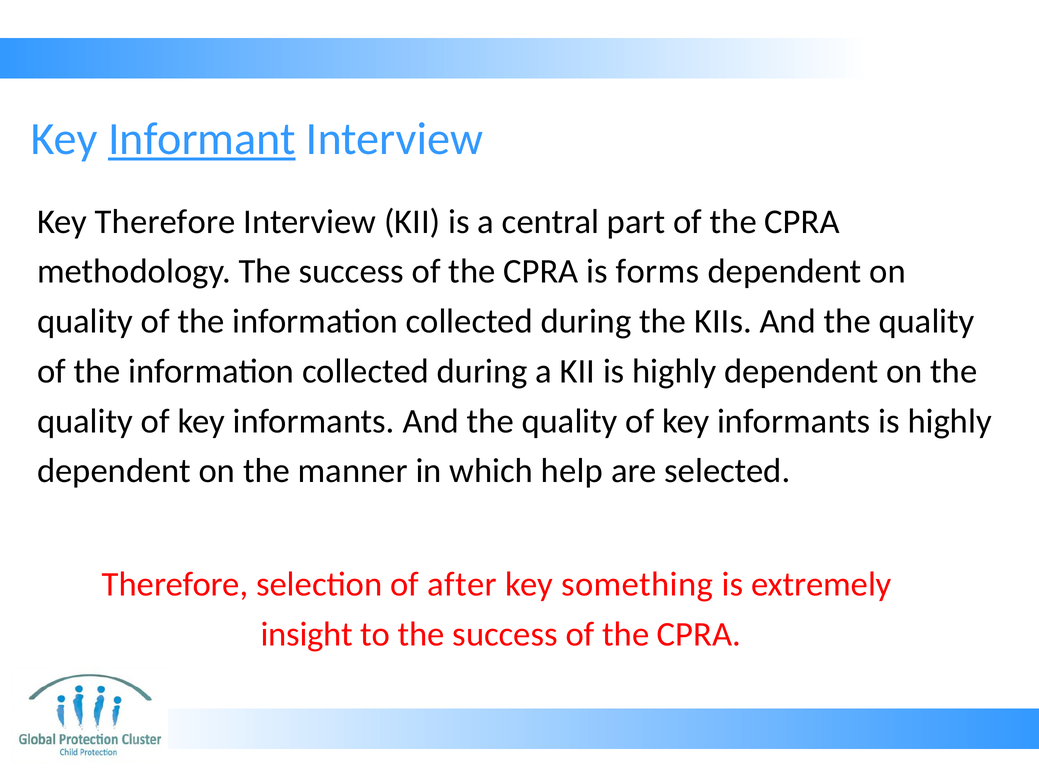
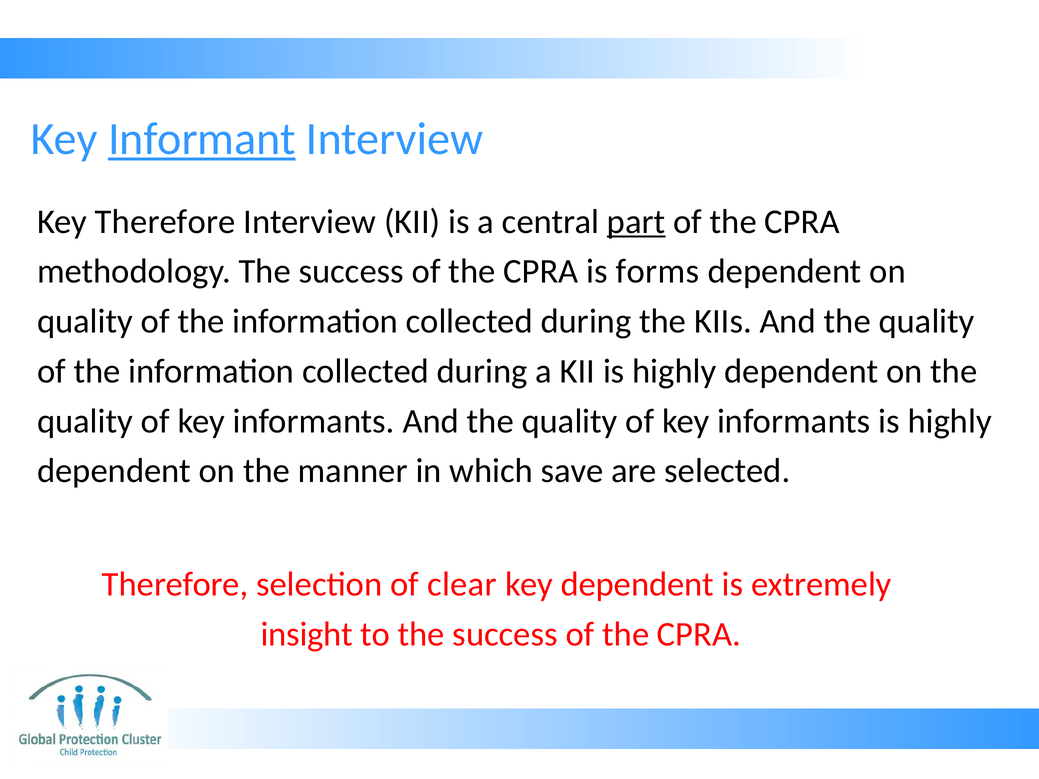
part underline: none -> present
help: help -> save
after: after -> clear
key something: something -> dependent
